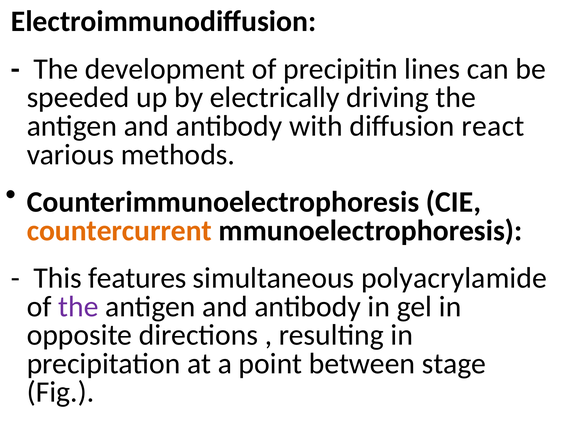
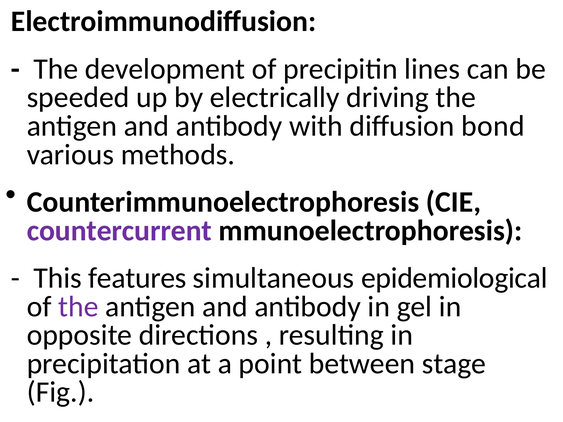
react: react -> bond
countercurrent colour: orange -> purple
polyacrylamide: polyacrylamide -> epidemiological
